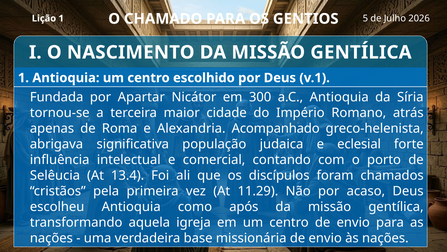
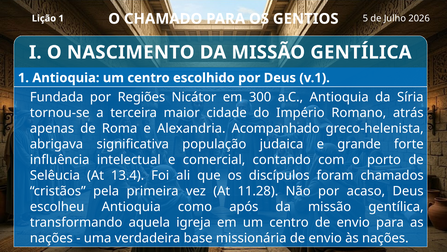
Apartar: Apartar -> Regiões
eclesial: eclesial -> grande
11.29: 11.29 -> 11.28
